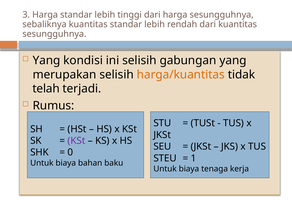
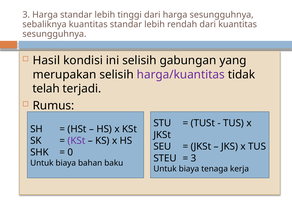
Yang at (46, 60): Yang -> Hasil
harga/kuantitas colour: orange -> purple
1 at (194, 158): 1 -> 3
